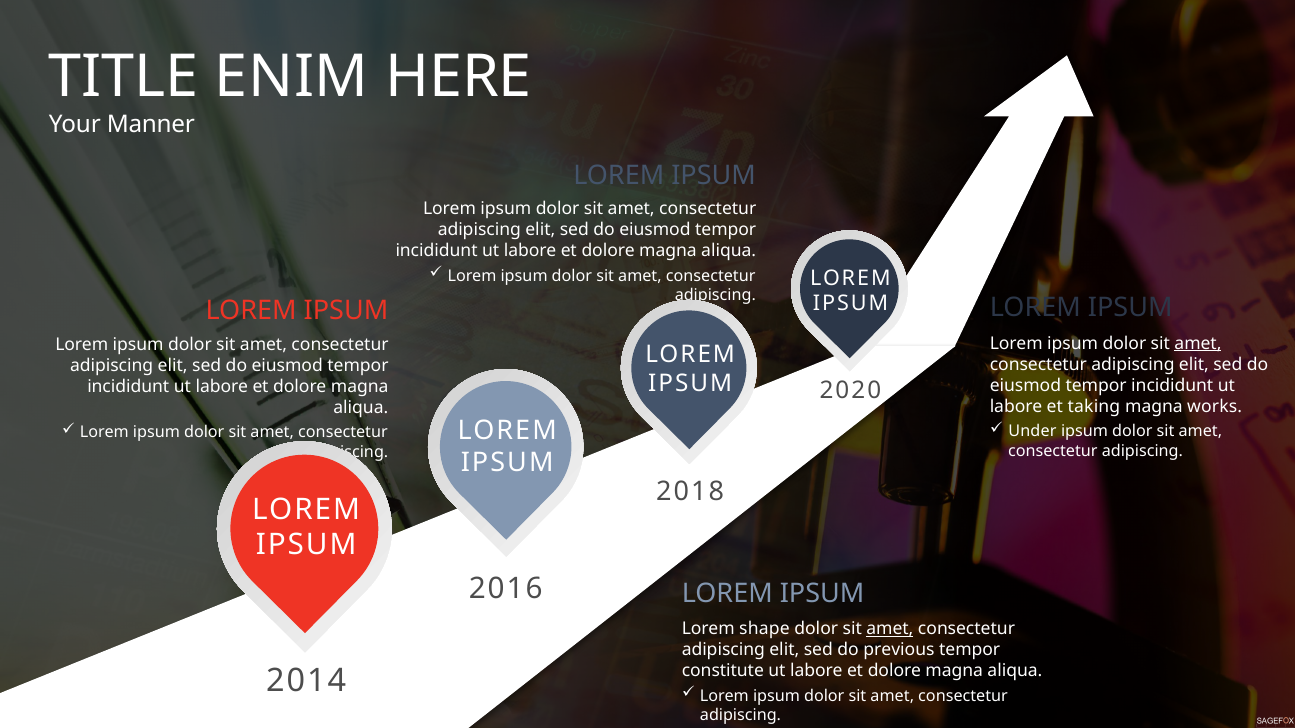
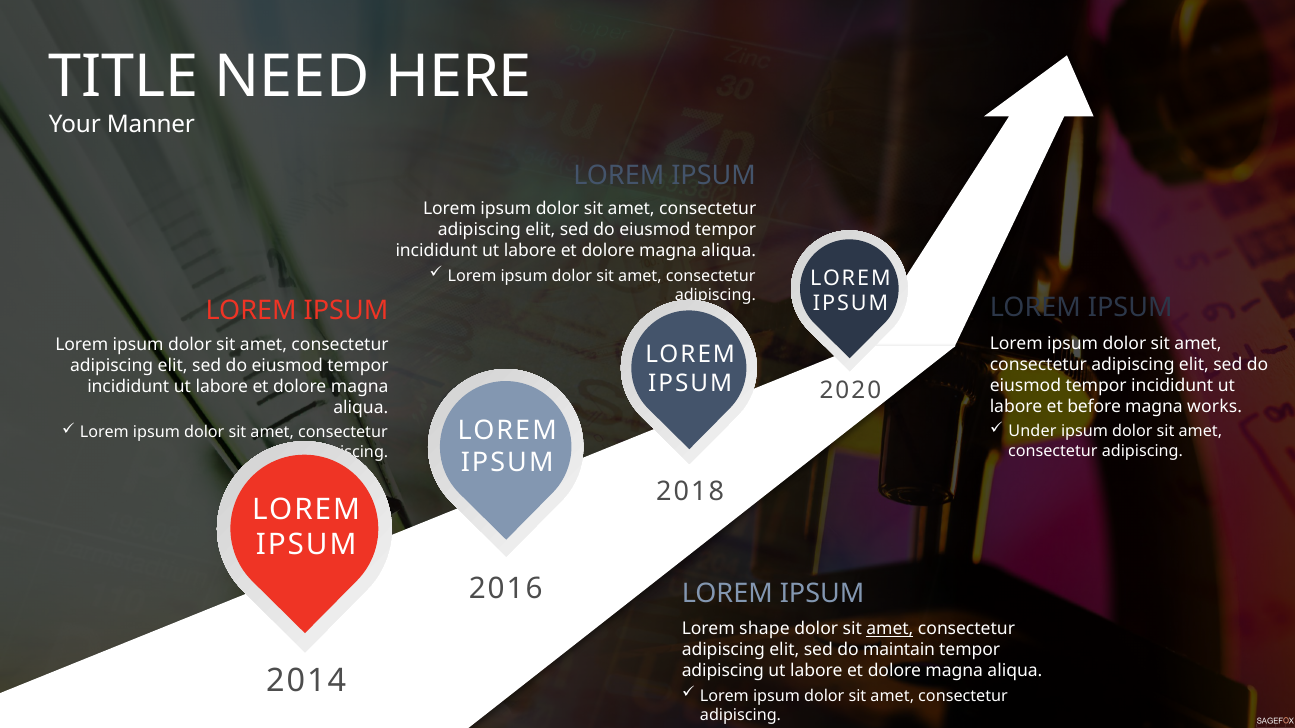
ENIM: ENIM -> NEED
amet at (1198, 343) underline: present -> none
taking: taking -> before
previous: previous -> maintain
constitute at (723, 671): constitute -> adipiscing
